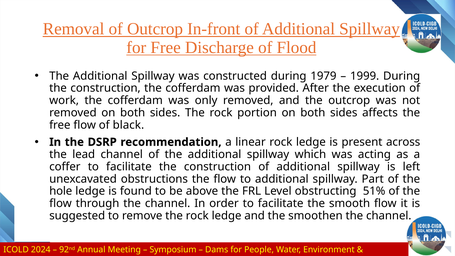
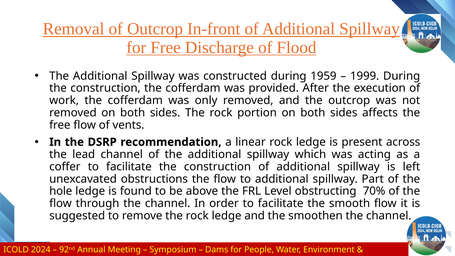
1979: 1979 -> 1959
black: black -> vents
51%: 51% -> 70%
